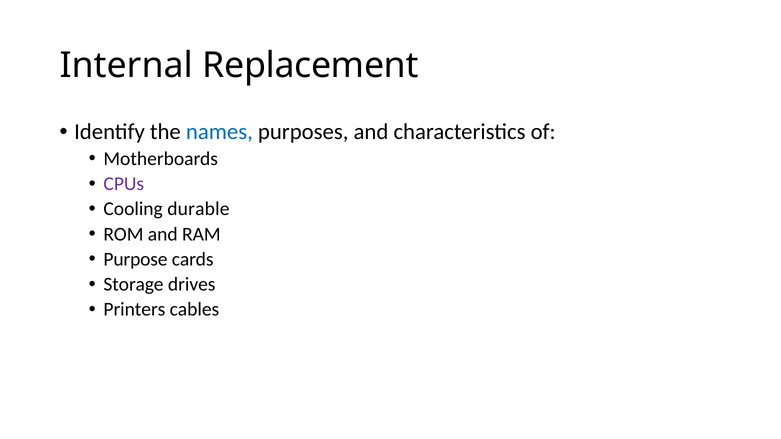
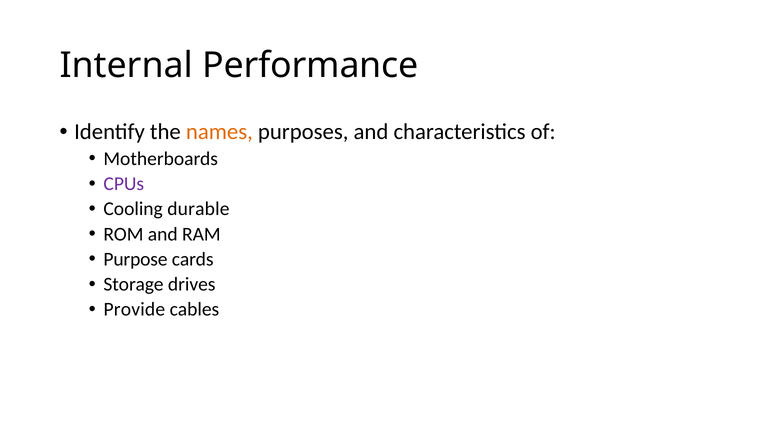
Replacement: Replacement -> Performance
names colour: blue -> orange
Printers: Printers -> Provide
